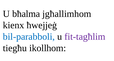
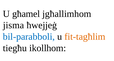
bħalma: bħalma -> għamel
kienx: kienx -> jisma
fit-tagħlim colour: purple -> orange
